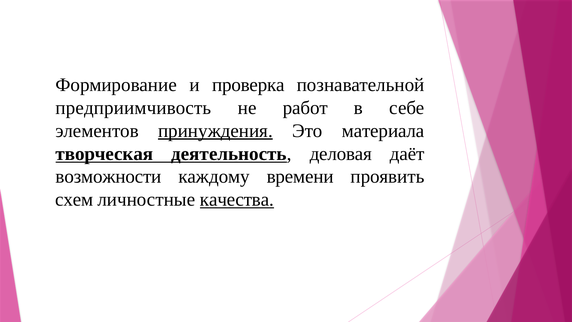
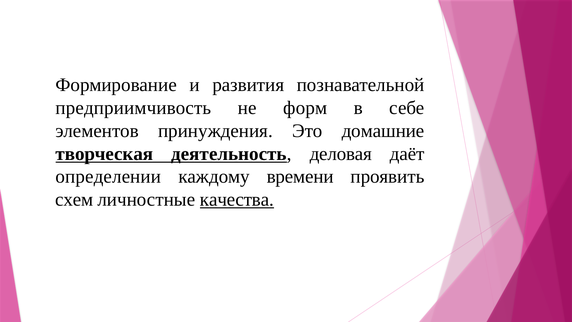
проверка: проверка -> развития
работ: работ -> форм
принуждения underline: present -> none
материала: материала -> домашние
возможности: возможности -> определении
